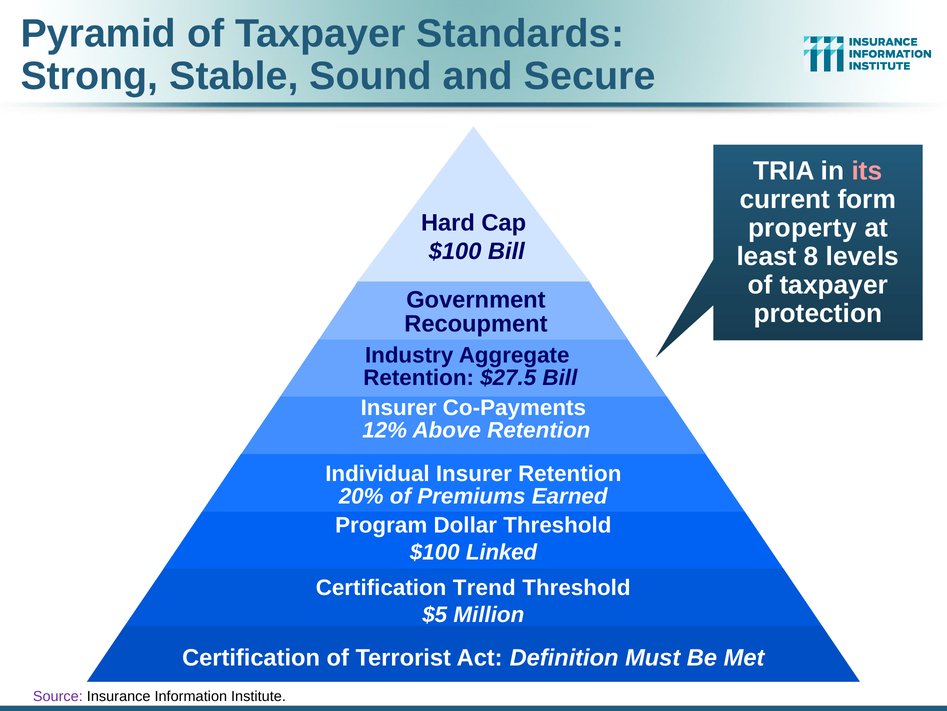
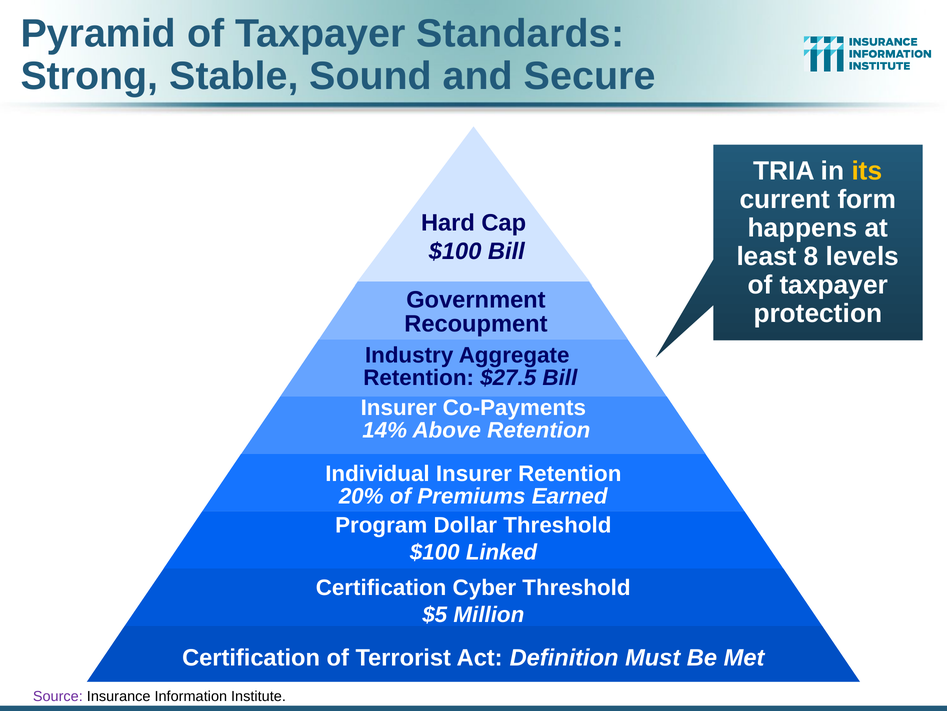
its colour: pink -> yellow
property: property -> happens
12%: 12% -> 14%
Trend: Trend -> Cyber
